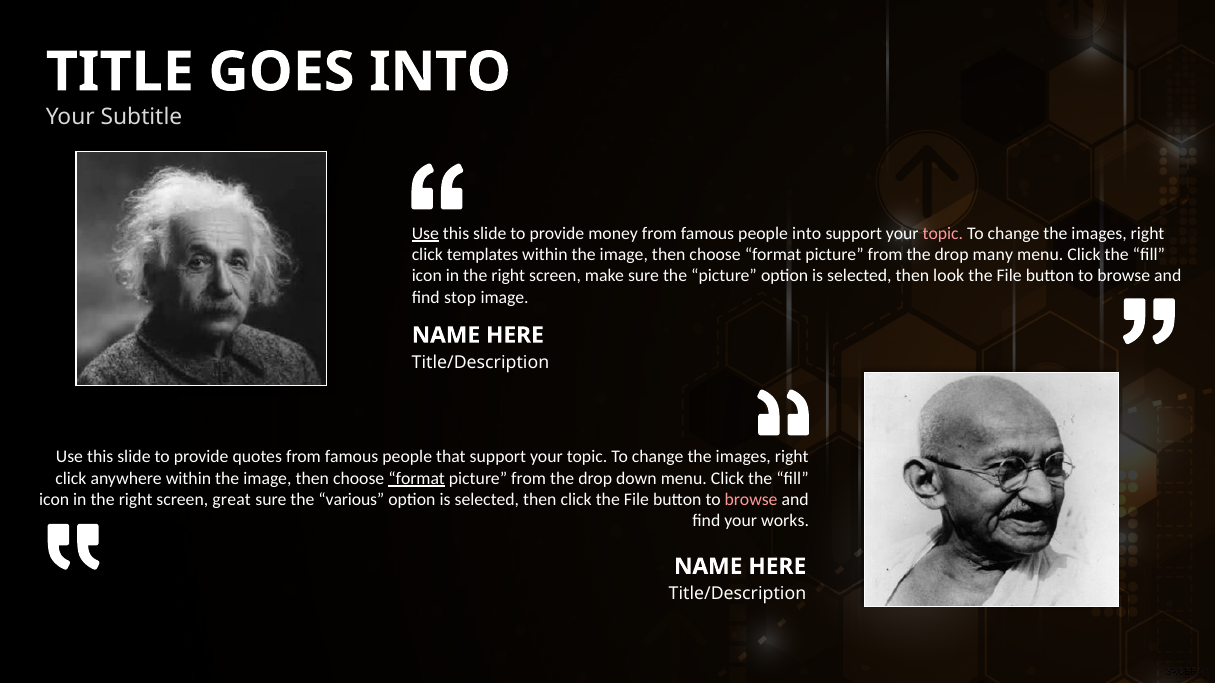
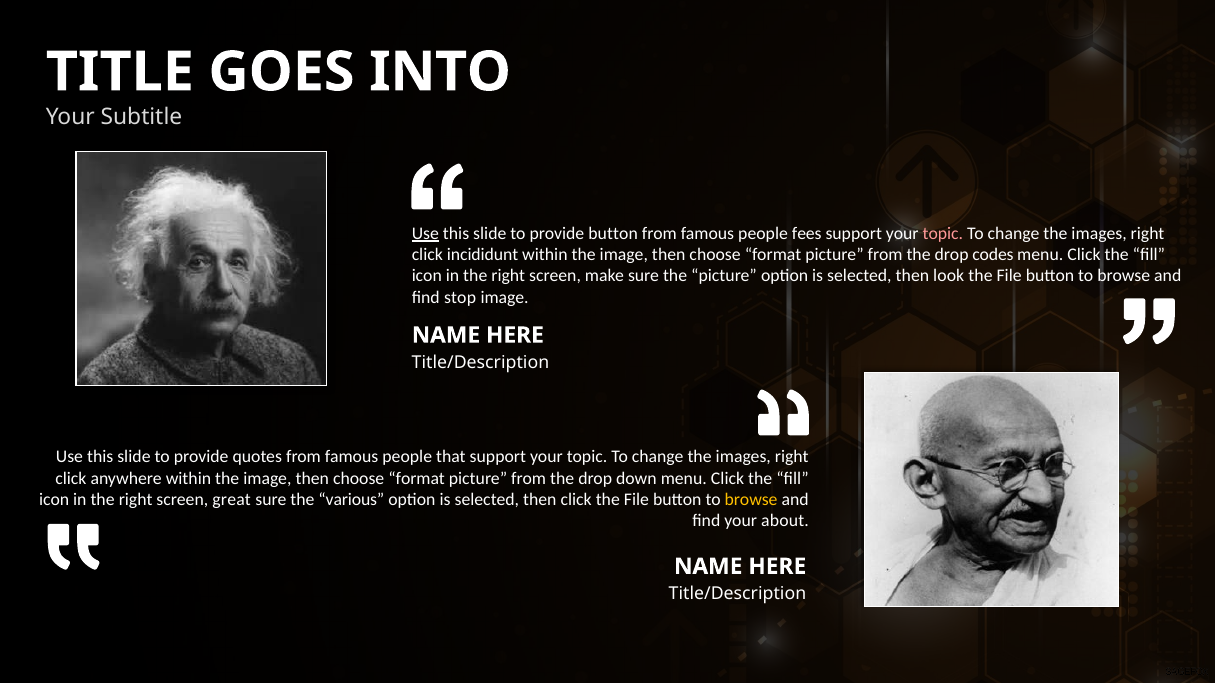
provide money: money -> button
people into: into -> fees
templates: templates -> incididunt
many: many -> codes
format at (417, 479) underline: present -> none
browse at (751, 500) colour: pink -> yellow
works: works -> about
